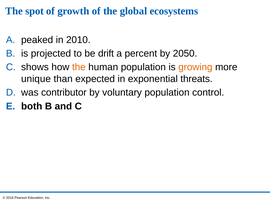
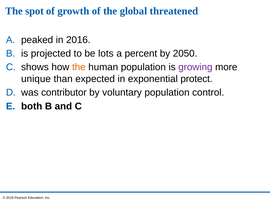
ecosystems: ecosystems -> threatened
in 2010: 2010 -> 2016
drift: drift -> lots
growing colour: orange -> purple
threats: threats -> protect
